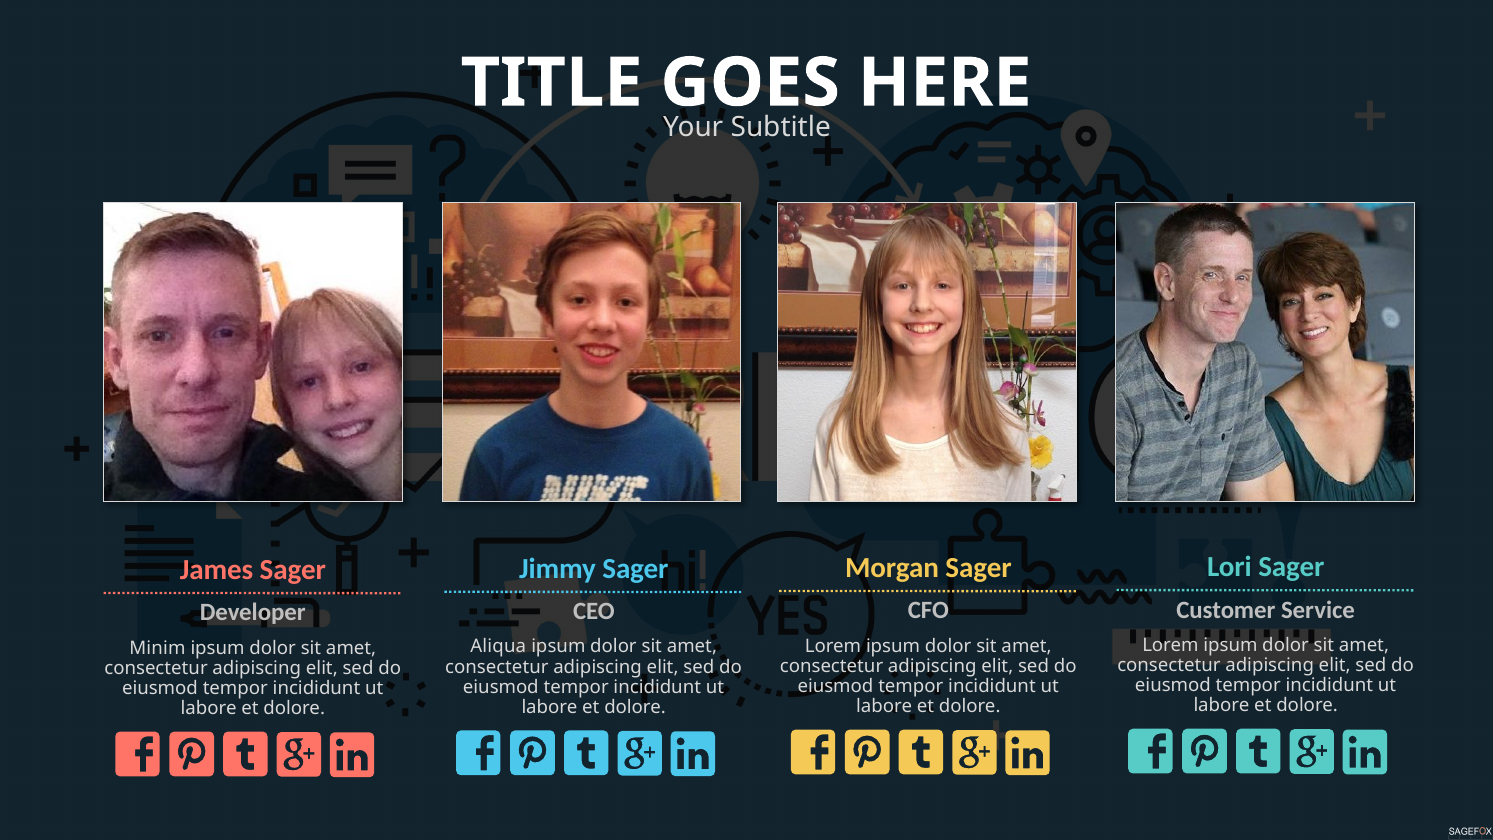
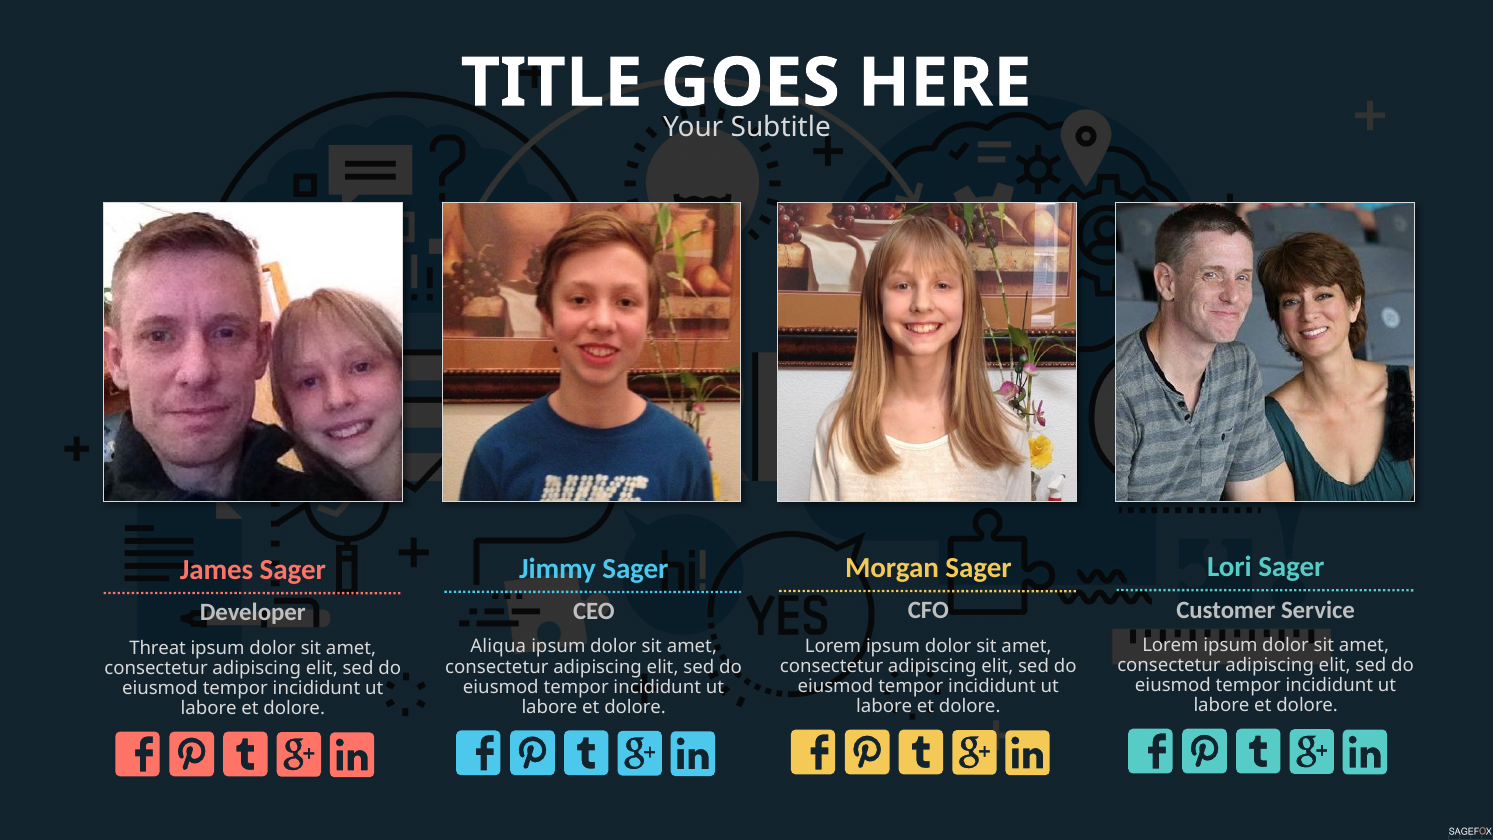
Minim: Minim -> Threat
